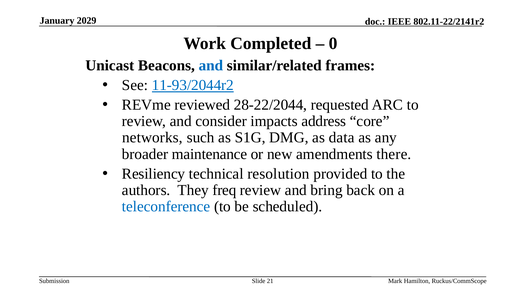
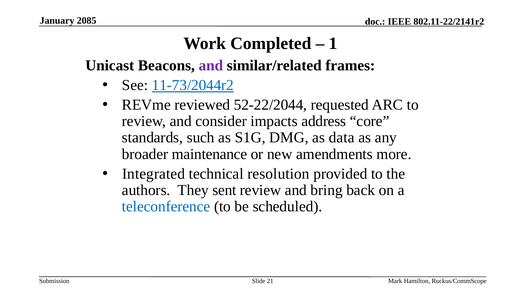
2029: 2029 -> 2085
0: 0 -> 1
and at (211, 65) colour: blue -> purple
11-93/2044r2: 11-93/2044r2 -> 11-73/2044r2
28-22/2044: 28-22/2044 -> 52-22/2044
networks: networks -> standards
there: there -> more
Resiliency: Resiliency -> Integrated
freq: freq -> sent
